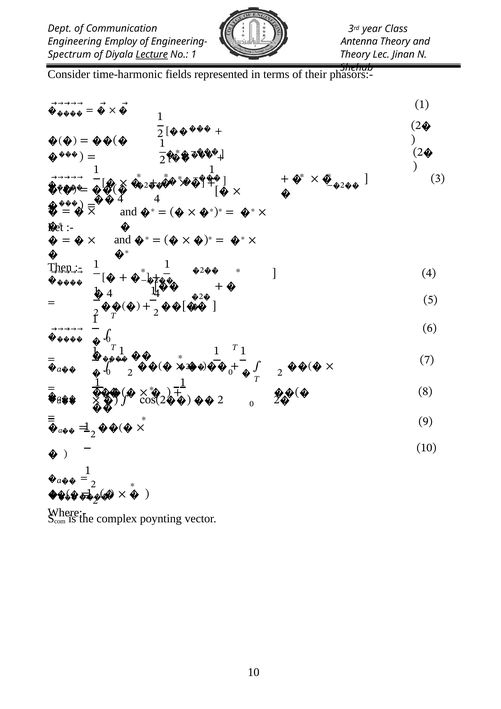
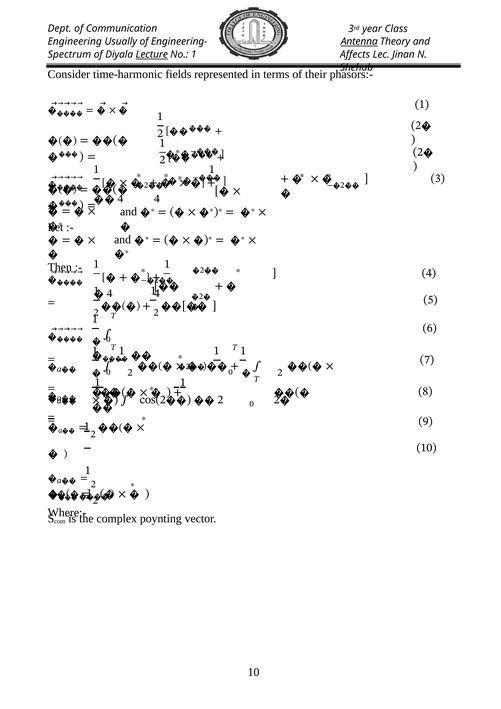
Employ: Employ -> Usually
Antenna underline: none -> present
Theory at (355, 55): Theory -> Affects
